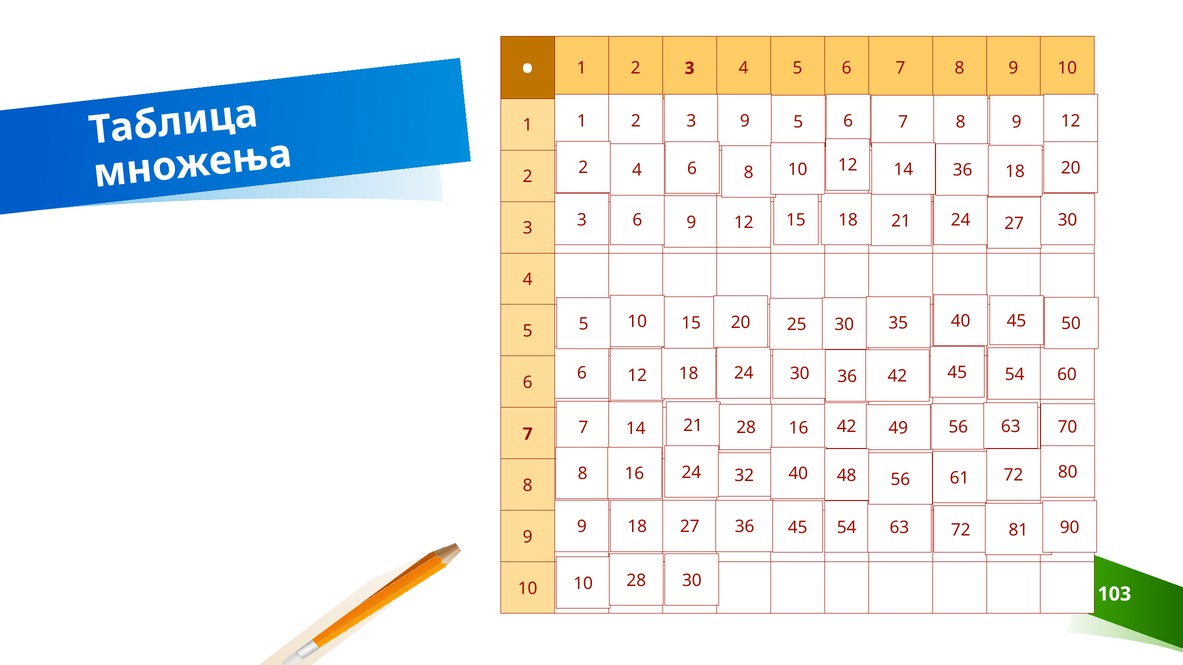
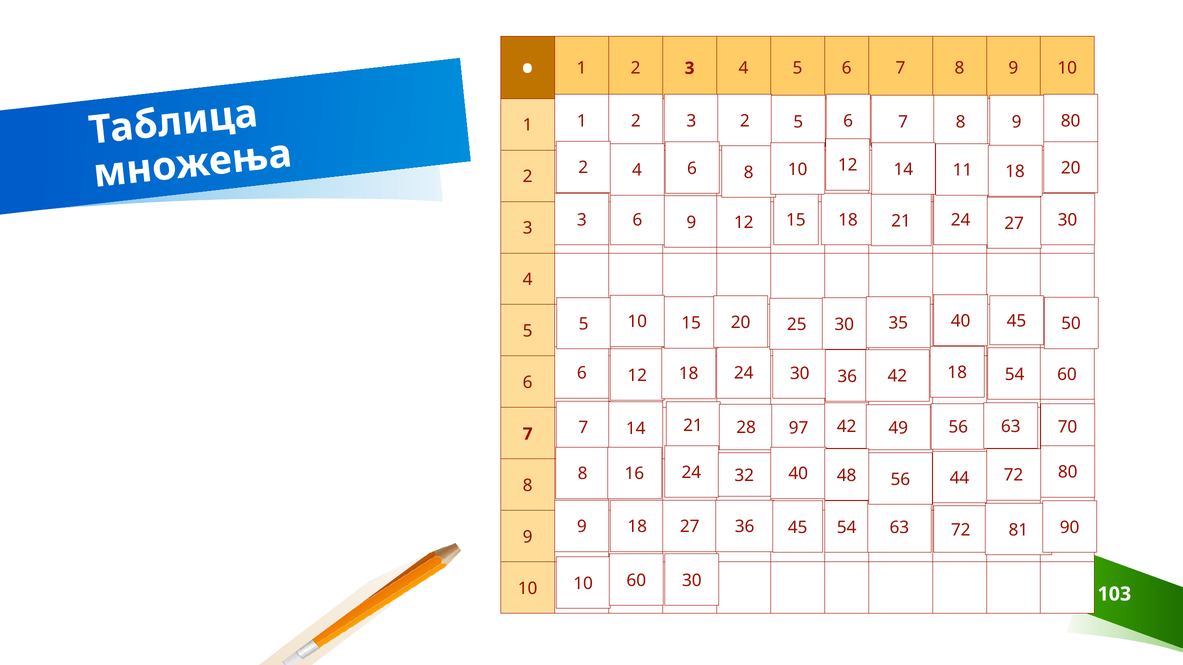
3 9: 9 -> 2
8 9 12: 12 -> 80
14 36: 36 -> 11
42 45: 45 -> 18
28 16: 16 -> 97
61: 61 -> 44
10 28: 28 -> 60
